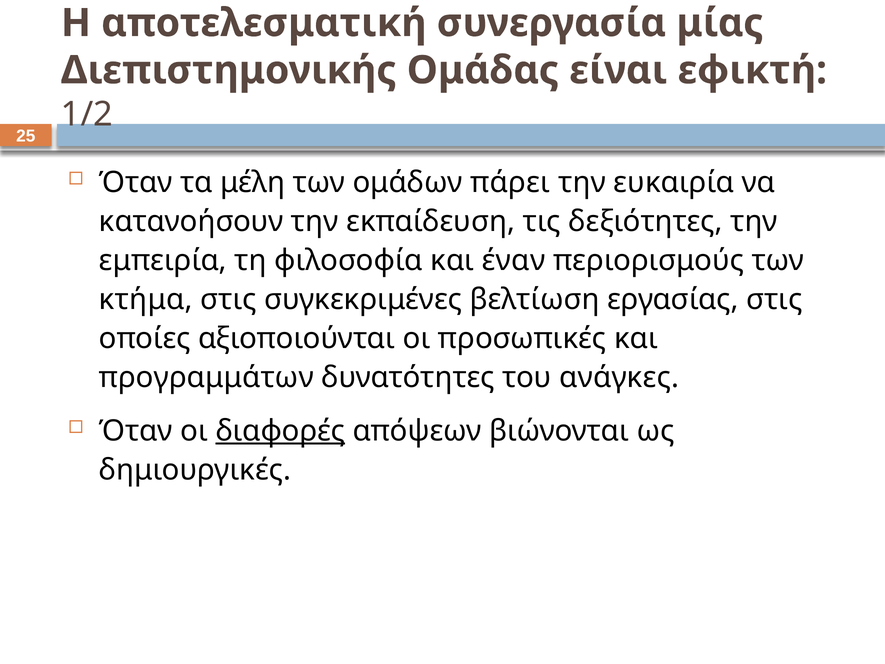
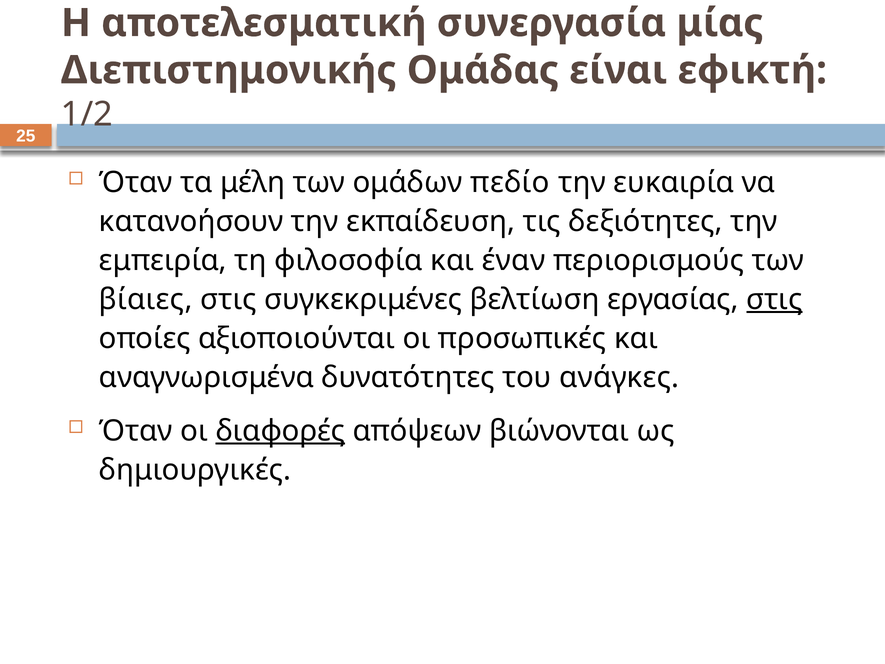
πάρει: πάρει -> πεδίο
κτήμα: κτήμα -> βίαιες
στις at (774, 299) underline: none -> present
προγραμμάτων: προγραμμάτων -> αναγνωρισμένα
